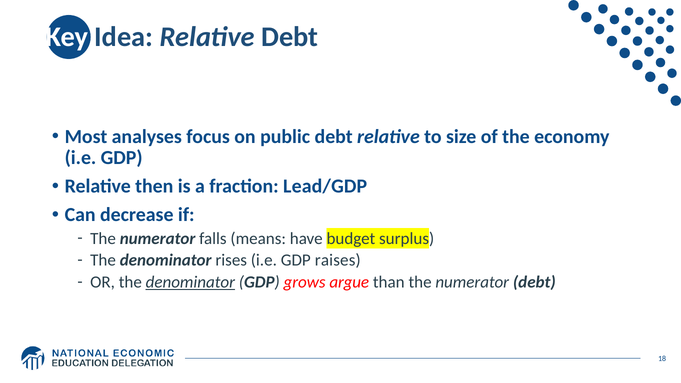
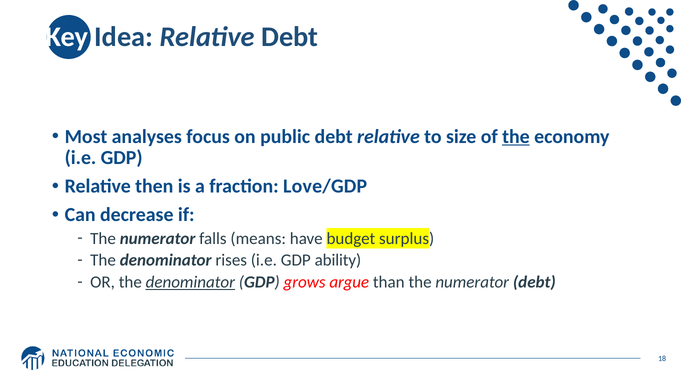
the at (516, 137) underline: none -> present
Lead/GDP: Lead/GDP -> Love/GDP
raises: raises -> ability
